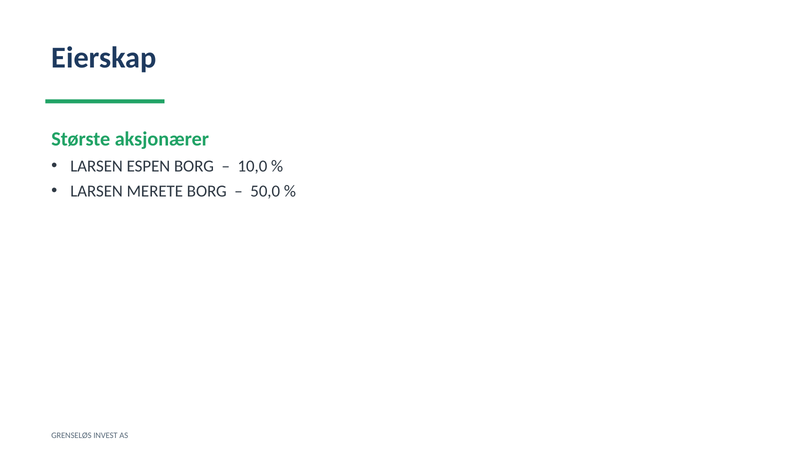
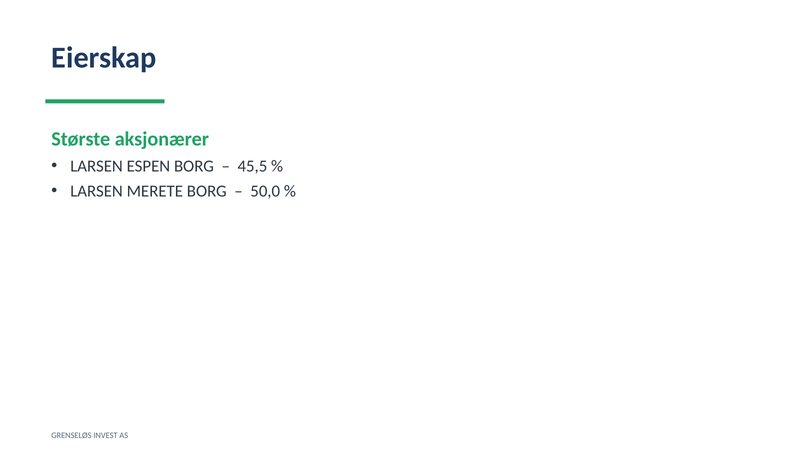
10,0: 10,0 -> 45,5
